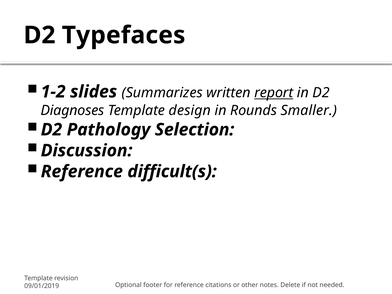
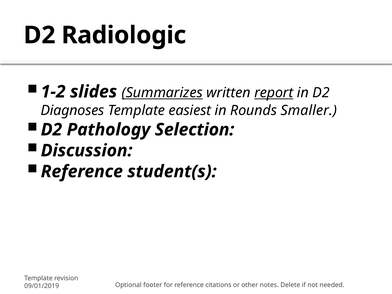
Typefaces: Typefaces -> Radiologic
Summarizes underline: none -> present
design: design -> easiest
difficult(s: difficult(s -> student(s
